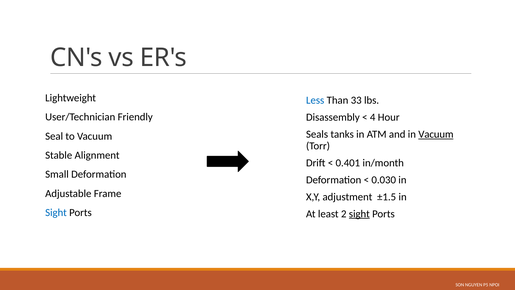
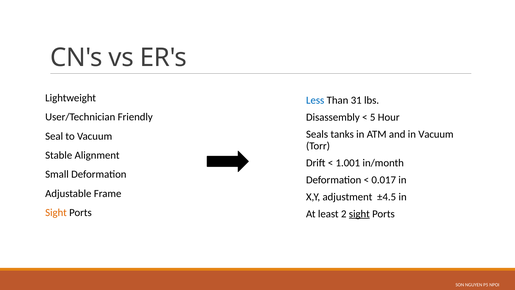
33: 33 -> 31
4: 4 -> 5
Vacuum at (436, 134) underline: present -> none
0.401: 0.401 -> 1.001
0.030: 0.030 -> 0.017
±1.5: ±1.5 -> ±4.5
Sight at (56, 212) colour: blue -> orange
